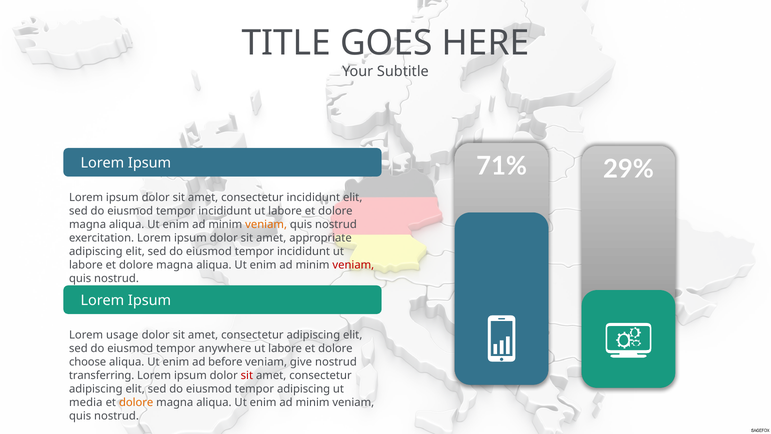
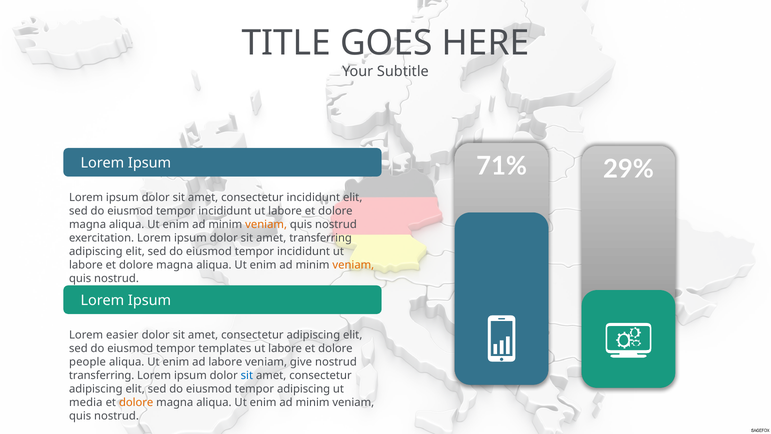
amet appropriate: appropriate -> transferring
veniam at (353, 265) colour: red -> orange
usage: usage -> easier
anywhere: anywhere -> templates
choose: choose -> people
ad before: before -> labore
sit at (247, 375) colour: red -> blue
